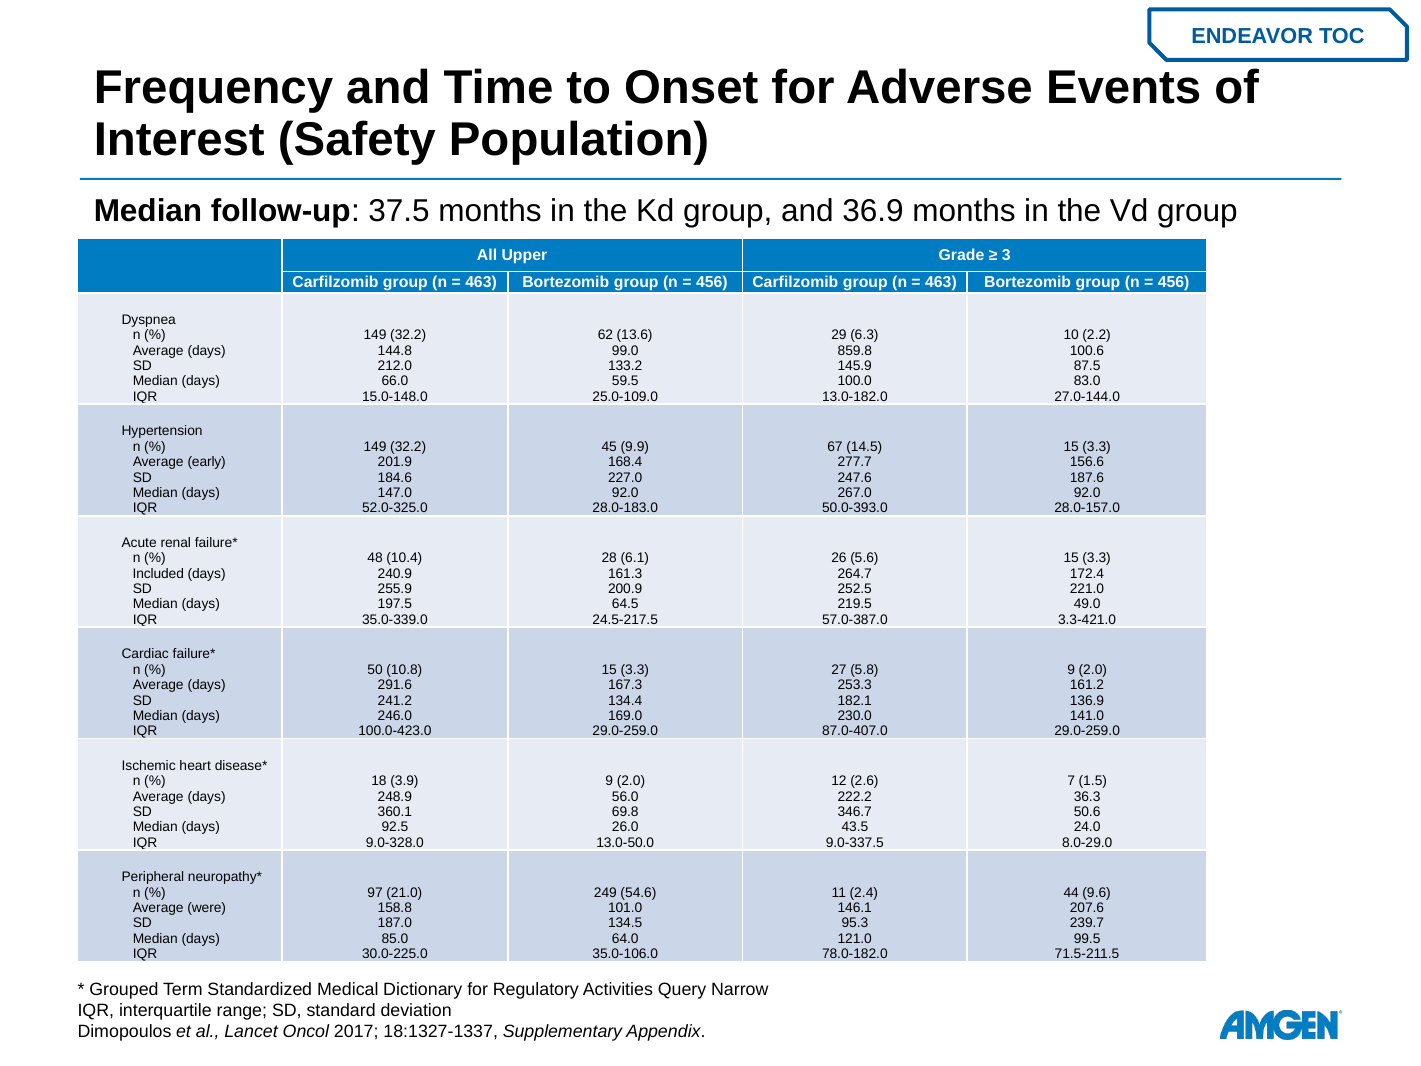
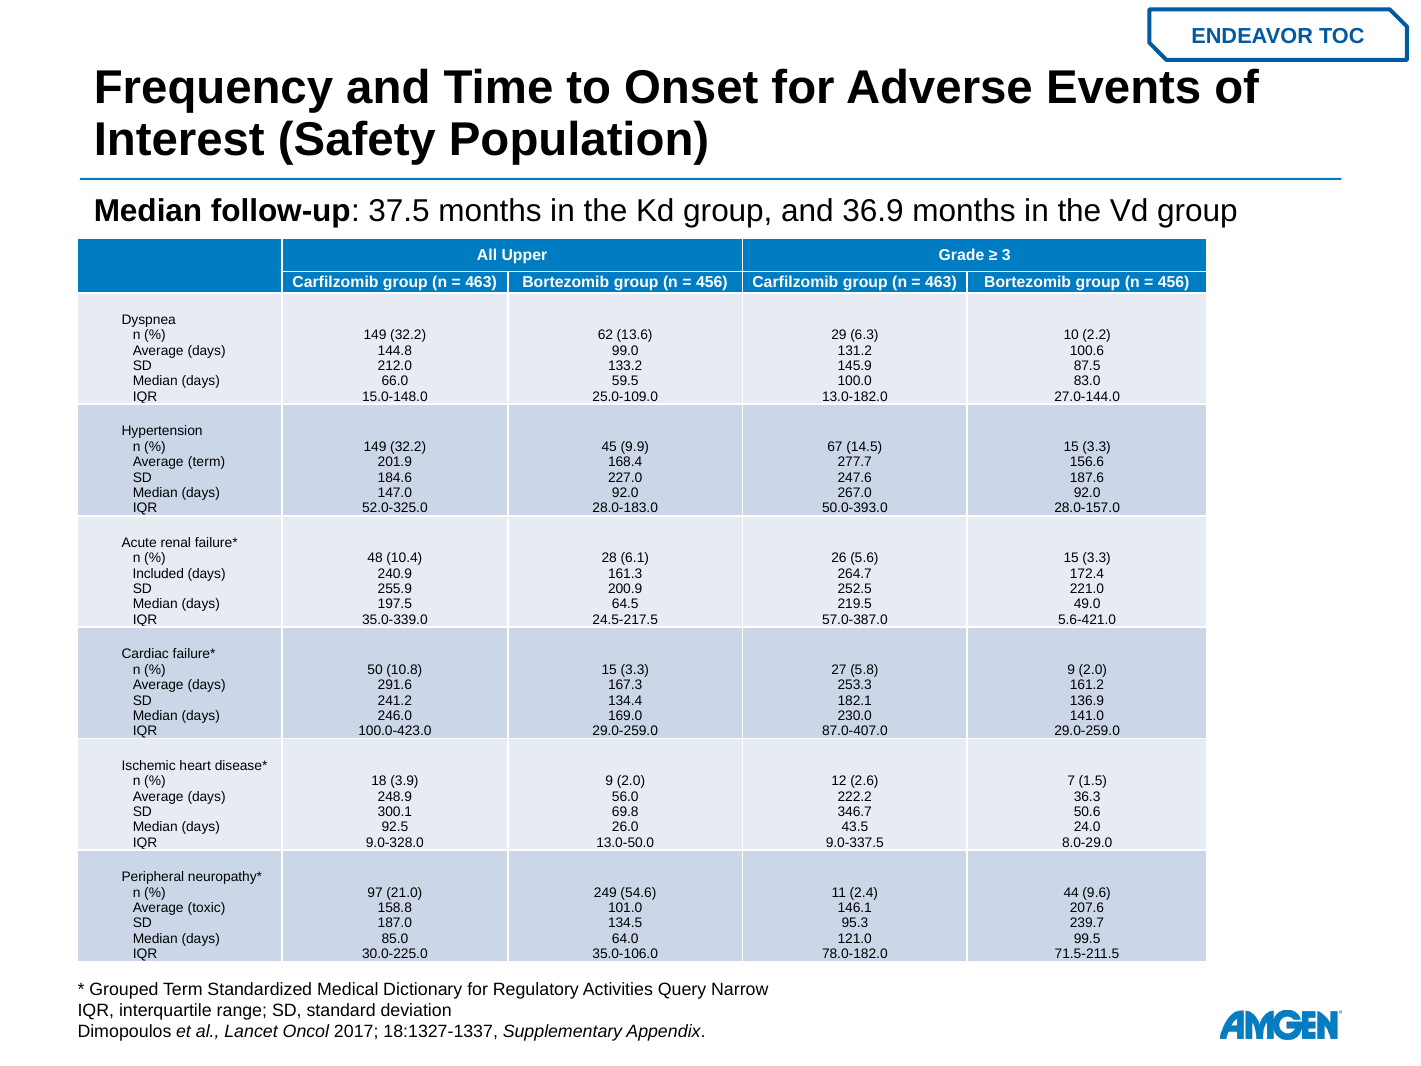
859.8: 859.8 -> 131.2
Average early: early -> term
3.3-421.0: 3.3-421.0 -> 5.6-421.0
360.1: 360.1 -> 300.1
were: were -> toxic
